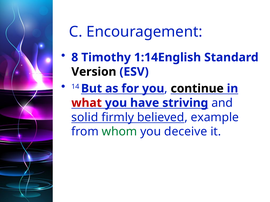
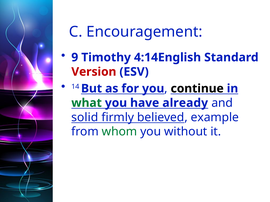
8: 8 -> 9
1:14English: 1:14English -> 4:14English
Version colour: black -> red
what colour: red -> green
striving: striving -> already
deceive: deceive -> without
